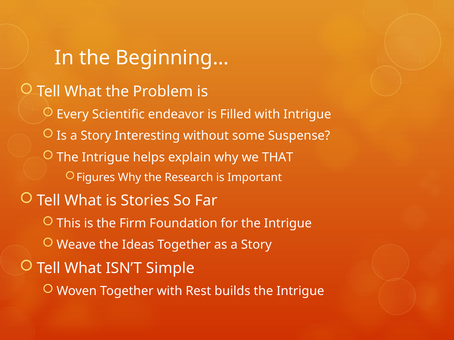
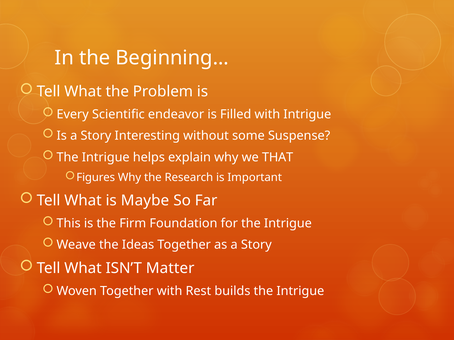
Stories: Stories -> Maybe
Simple: Simple -> Matter
